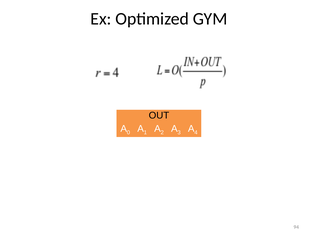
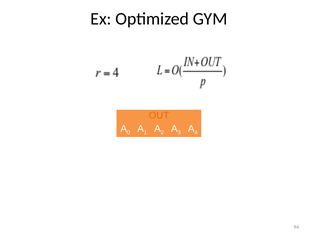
OUT colour: black -> orange
